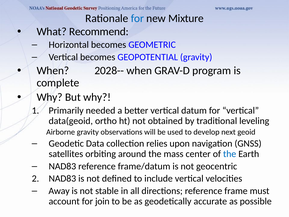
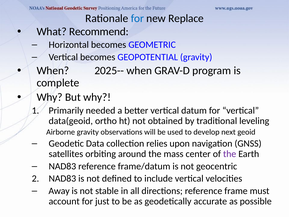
Mixture: Mixture -> Replace
2028--: 2028-- -> 2025--
the at (230, 154) colour: blue -> purple
join: join -> just
